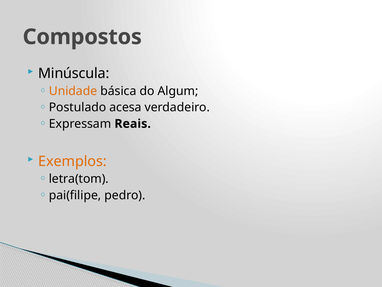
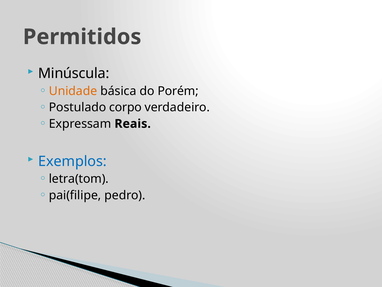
Compostos: Compostos -> Permitidos
Algum: Algum -> Porém
acesa: acesa -> corpo
Exemplos colour: orange -> blue
